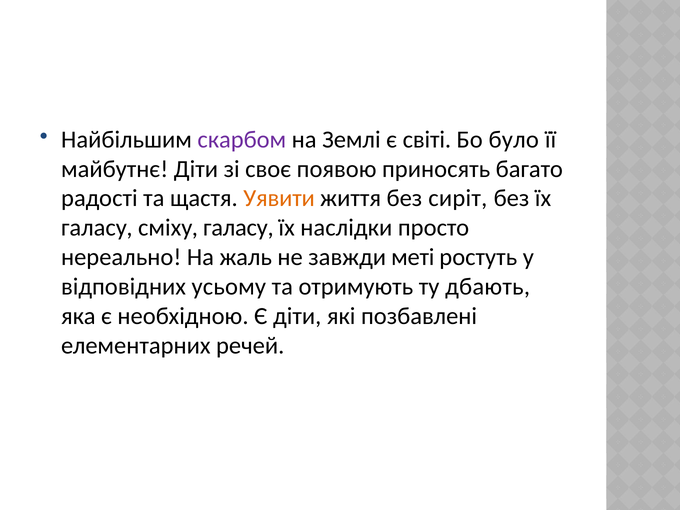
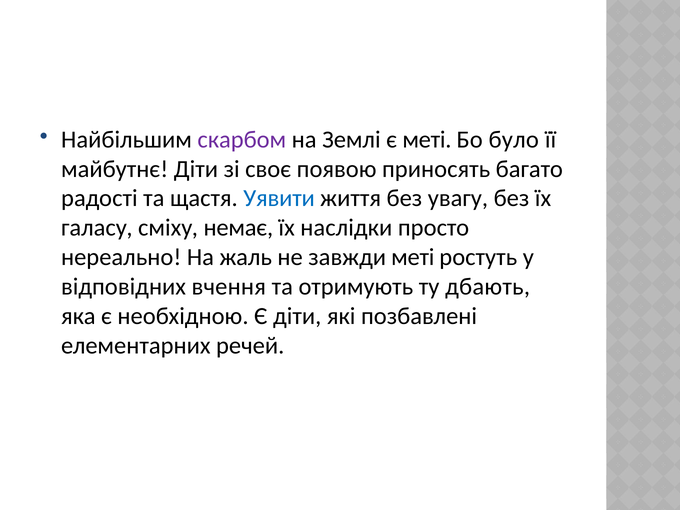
є світі: світі -> меті
Уявити colour: orange -> blue
сиріт: сиріт -> увагу
сміху галасу: галасу -> немає
усьому: усьому -> вчення
